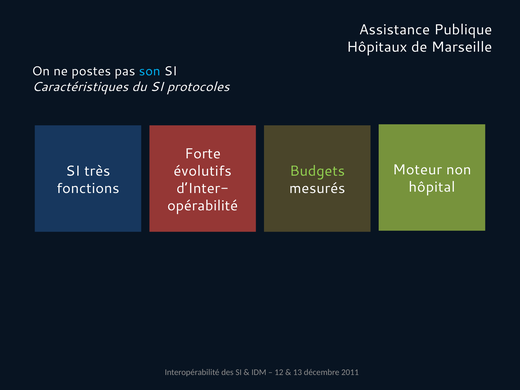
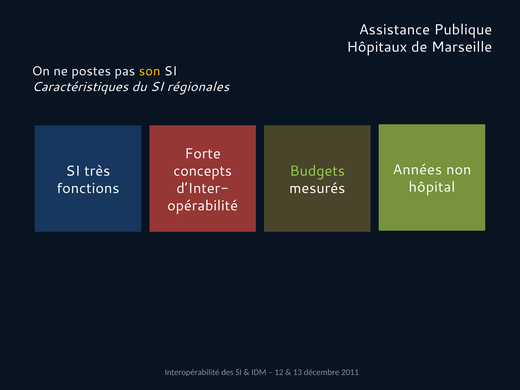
son colour: light blue -> yellow
protocoles: protocoles -> régionales
Moteur: Moteur -> Années
évolutifs: évolutifs -> concepts
